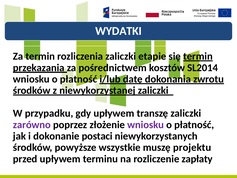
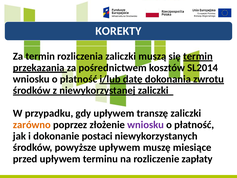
WYDATKI: WYDATKI -> KOREKTY
etapie: etapie -> muszą
zarówno colour: purple -> orange
powyższe wszystkie: wszystkie -> upływem
projektu: projektu -> miesiące
